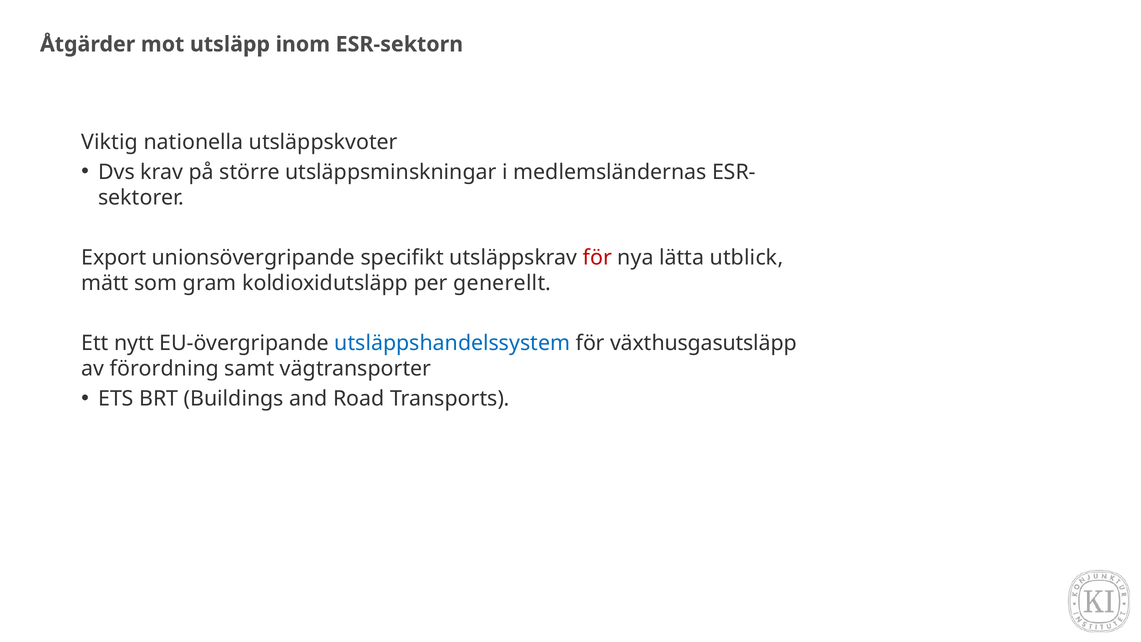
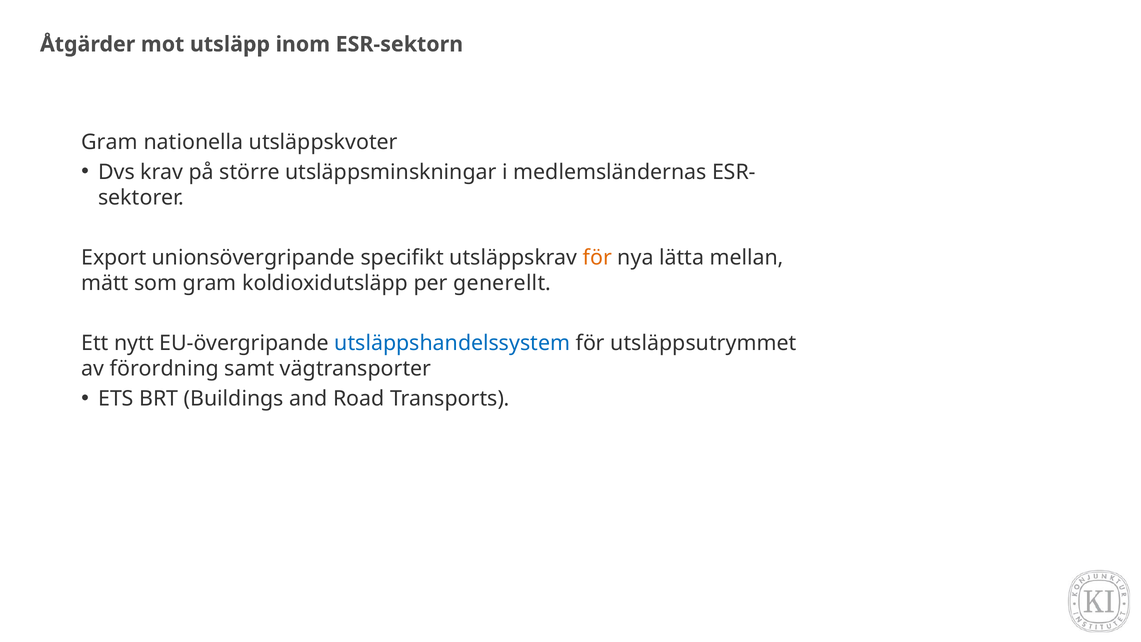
Viktig at (110, 142): Viktig -> Gram
för at (597, 258) colour: red -> orange
utblick: utblick -> mellan
växthusgasutsläpp: växthusgasutsläpp -> utsläppsutrymmet
